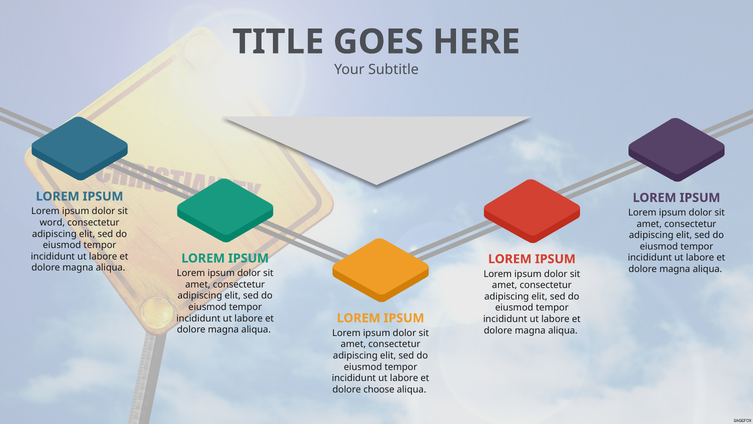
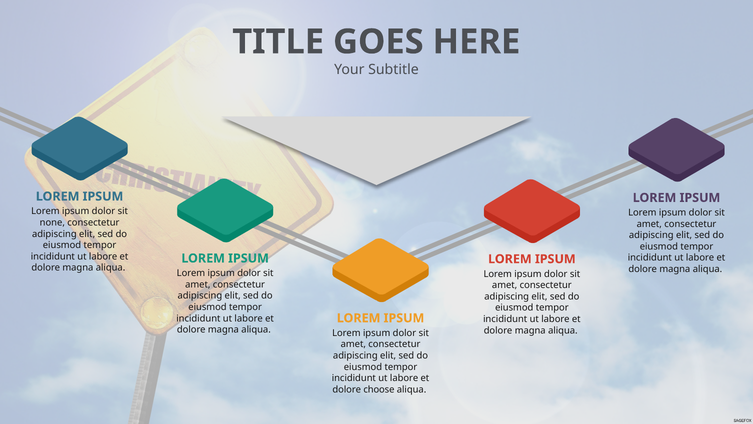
word: word -> none
